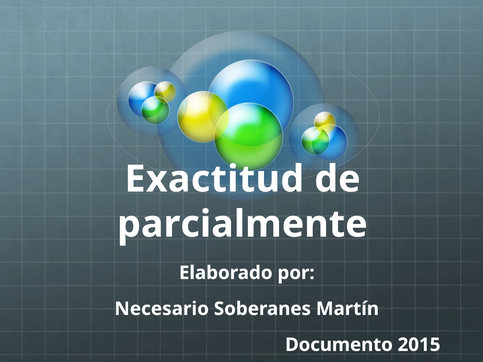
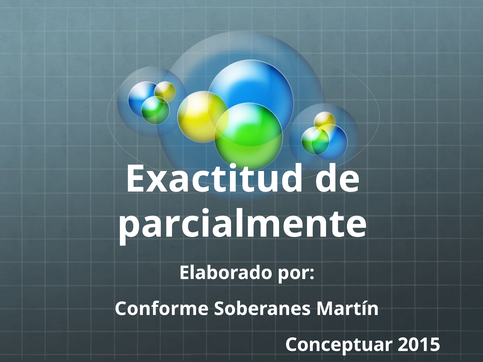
Necesario: Necesario -> Conforme
Documento: Documento -> Conceptuar
